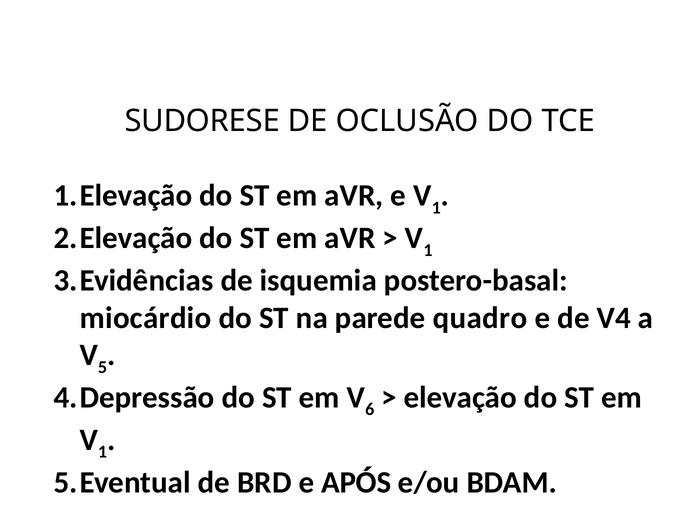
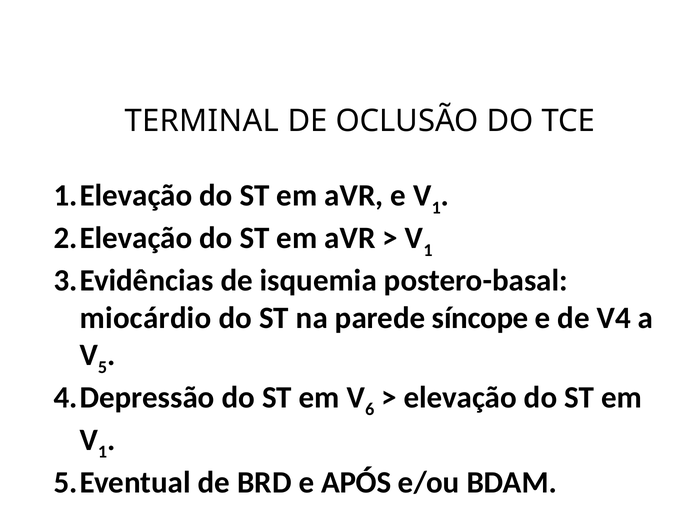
SUDORESE: SUDORESE -> TERMINAL
quadro: quadro -> síncope
